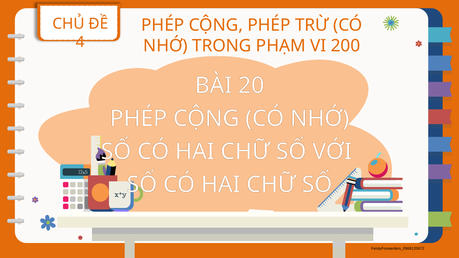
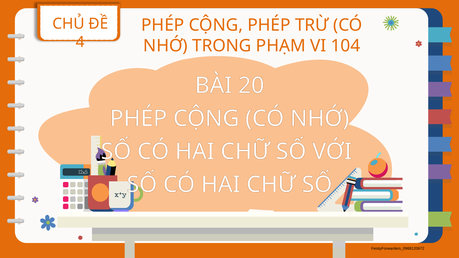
200: 200 -> 104
